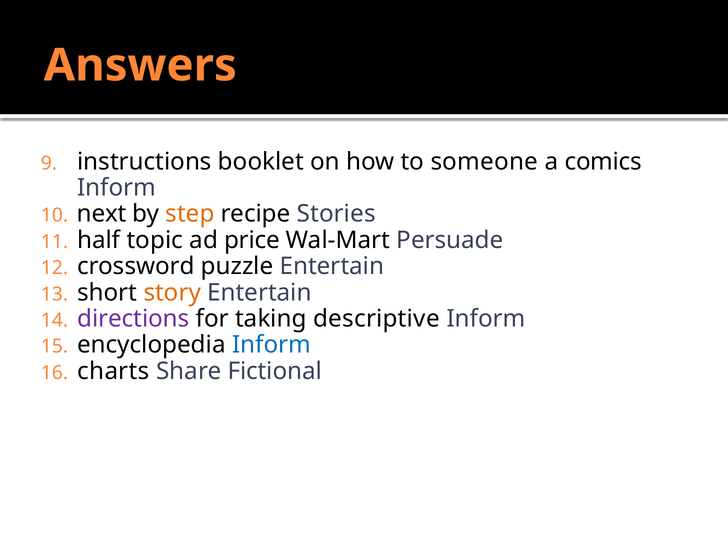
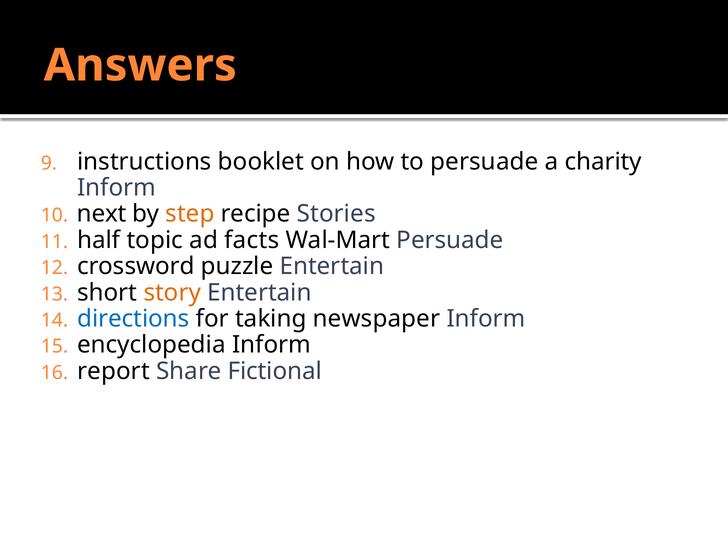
to someone: someone -> persuade
comics: comics -> charity
price: price -> facts
directions colour: purple -> blue
descriptive: descriptive -> newspaper
Inform at (272, 345) colour: blue -> black
charts: charts -> report
